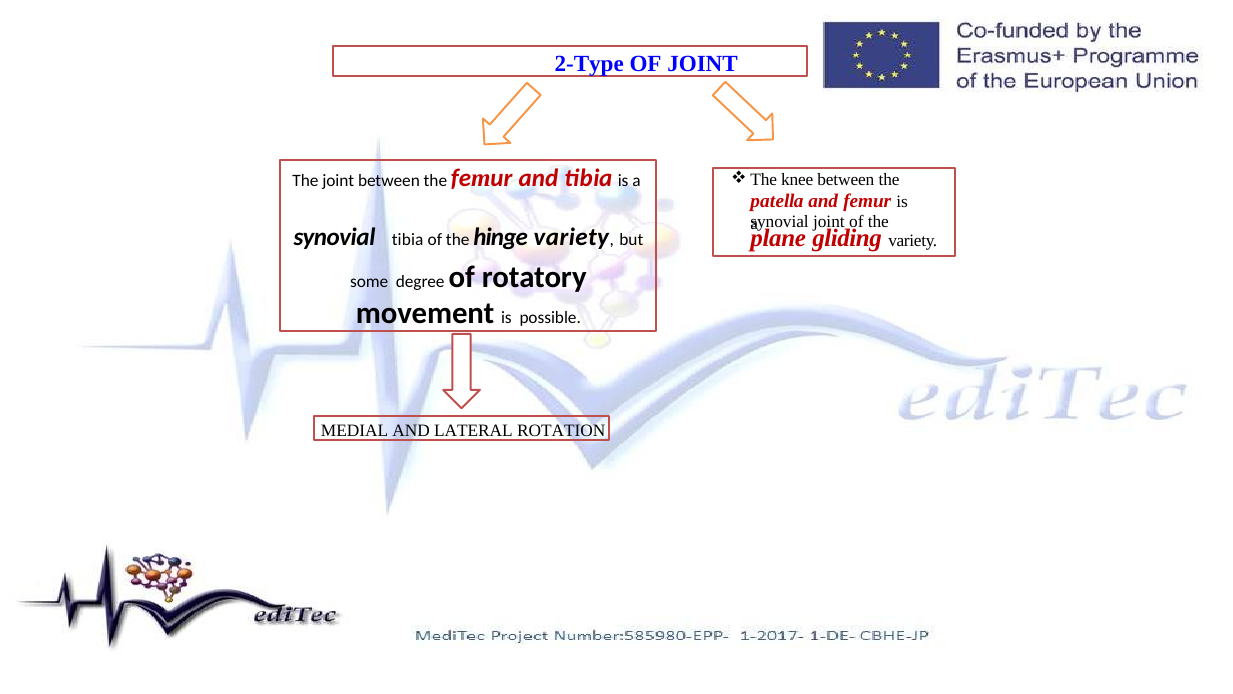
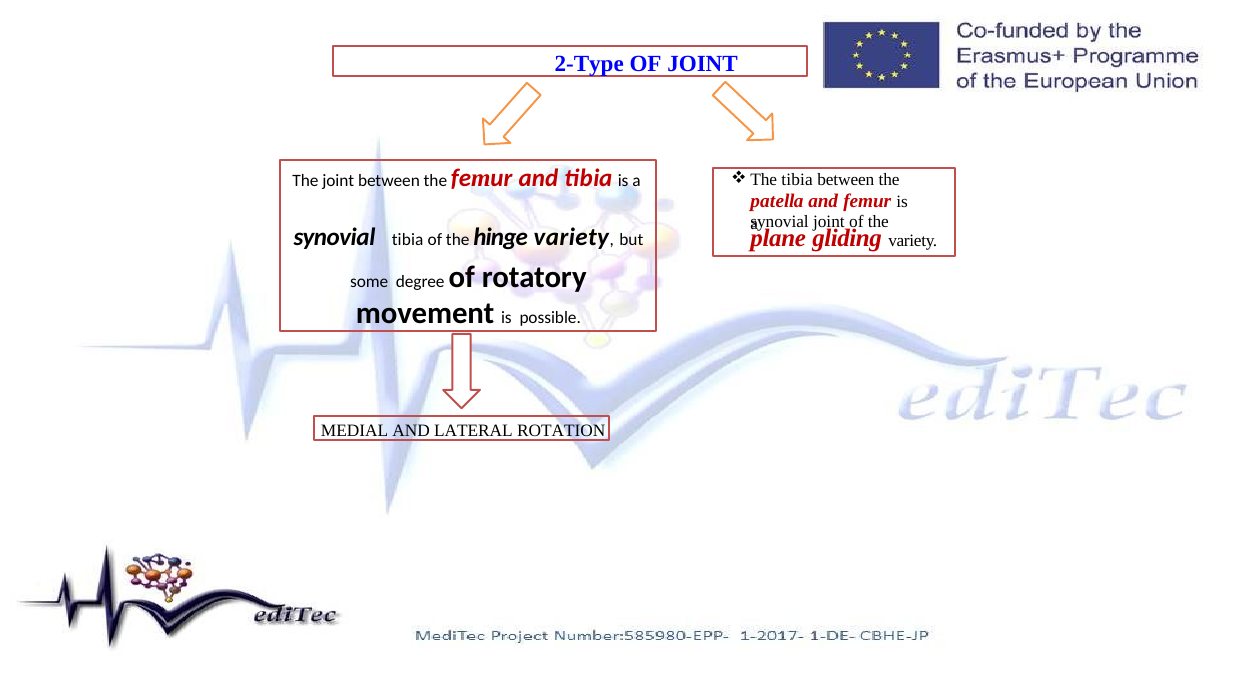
knee at (797, 180): knee -> tibia
